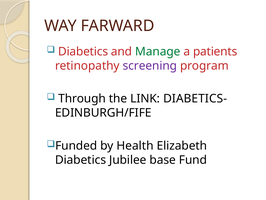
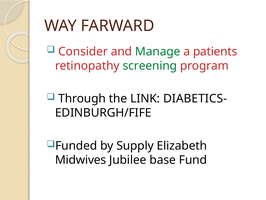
Diabetics at (83, 51): Diabetics -> Consider
screening colour: purple -> green
Health: Health -> Supply
Diabetics at (81, 160): Diabetics -> Midwives
